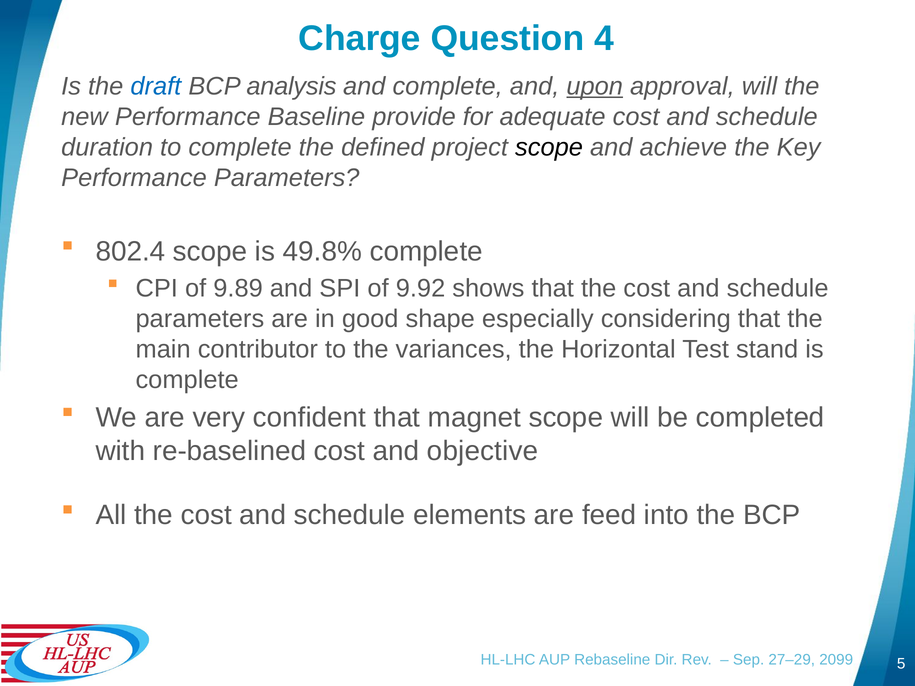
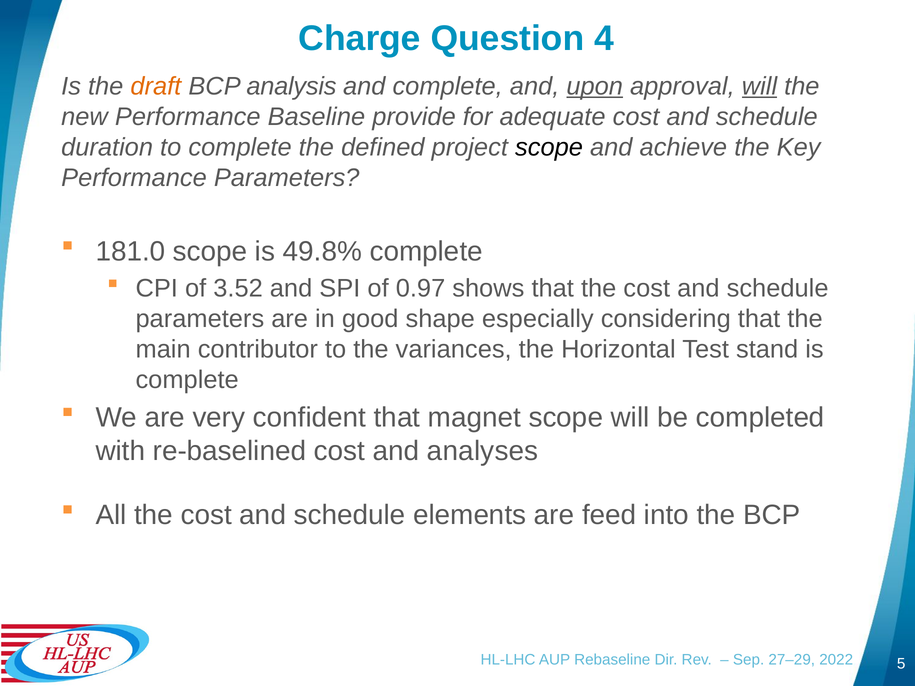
draft colour: blue -> orange
will at (759, 86) underline: none -> present
802.4: 802.4 -> 181.0
9.89: 9.89 -> 3.52
9.92: 9.92 -> 0.97
objective: objective -> analyses
2099: 2099 -> 2022
